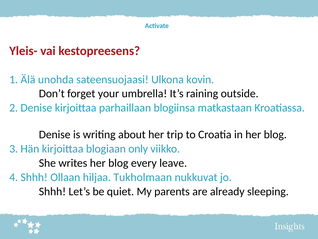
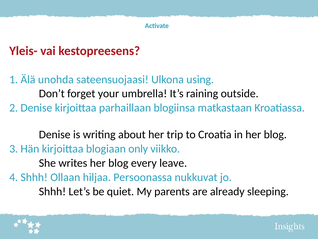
kovin: kovin -> using
Tukholmaan: Tukholmaan -> Persoonassa
